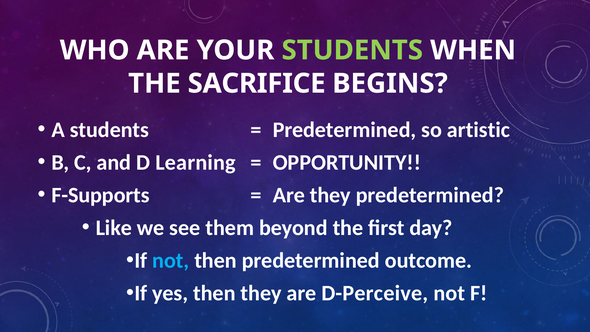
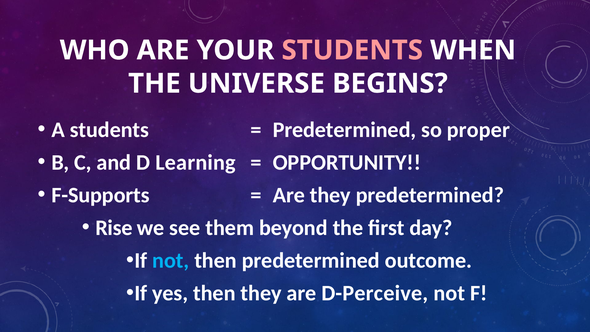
STUDENTS at (352, 50) colour: light green -> pink
SACRIFICE: SACRIFICE -> UNIVERSE
artistic: artistic -> proper
Like: Like -> Rise
